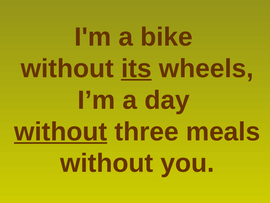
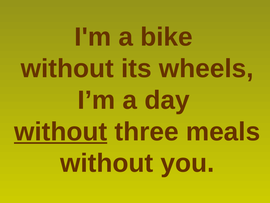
its underline: present -> none
